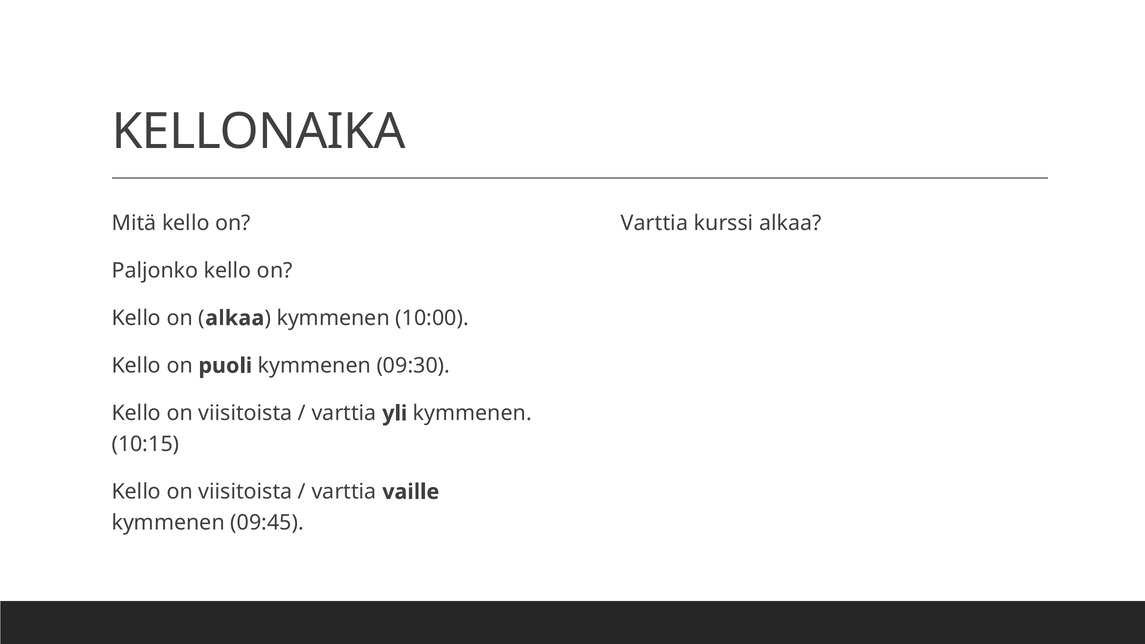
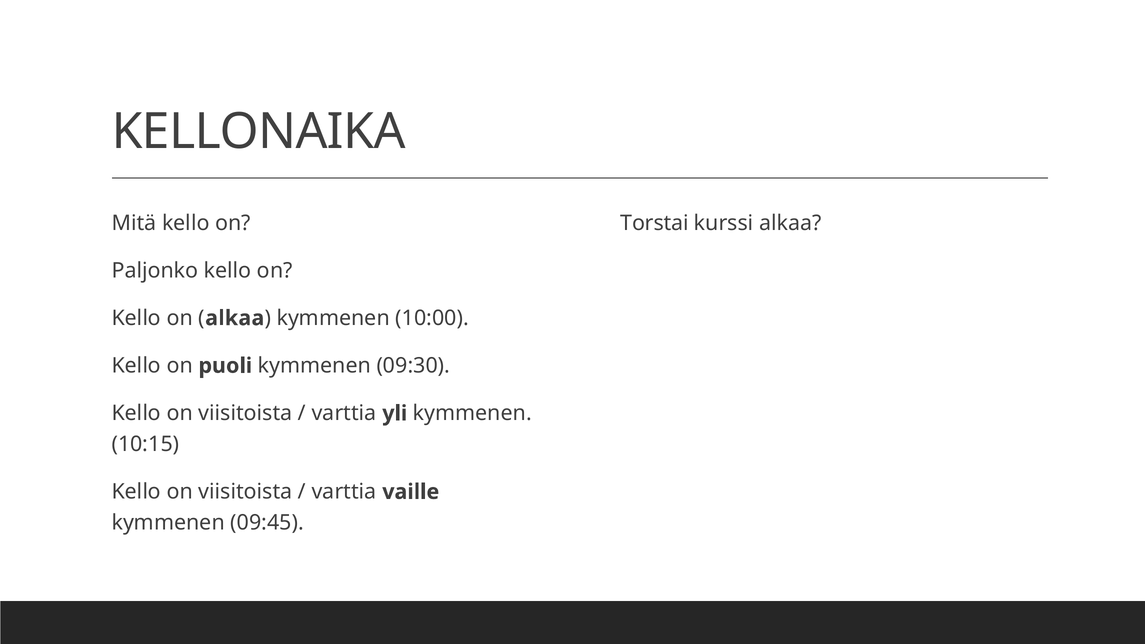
Varttia at (654, 223): Varttia -> Torstai
